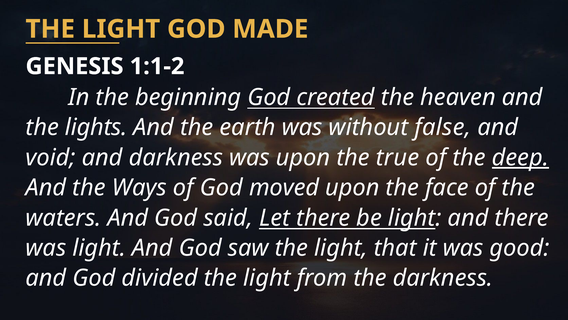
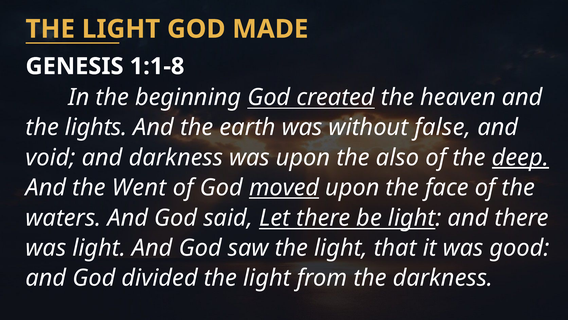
1:1-2: 1:1-2 -> 1:1-8
true: true -> also
Ways: Ways -> Went
moved underline: none -> present
